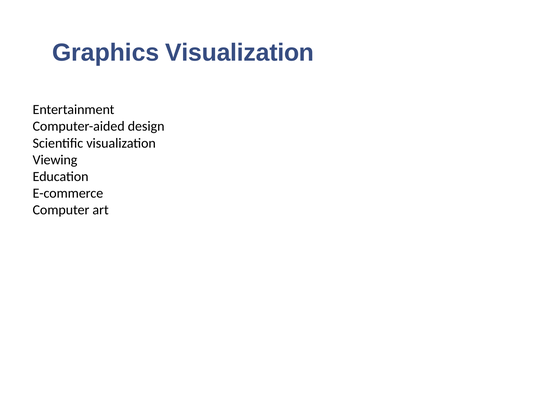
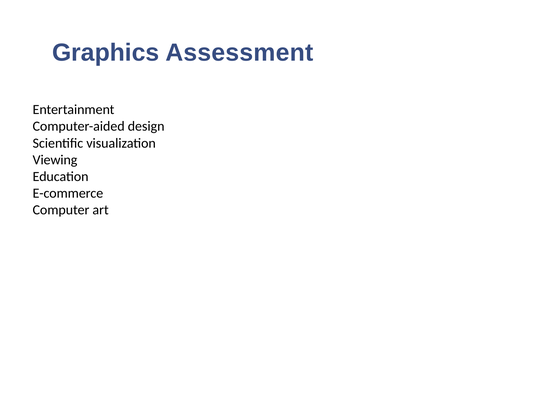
Graphics Visualization: Visualization -> Assessment
